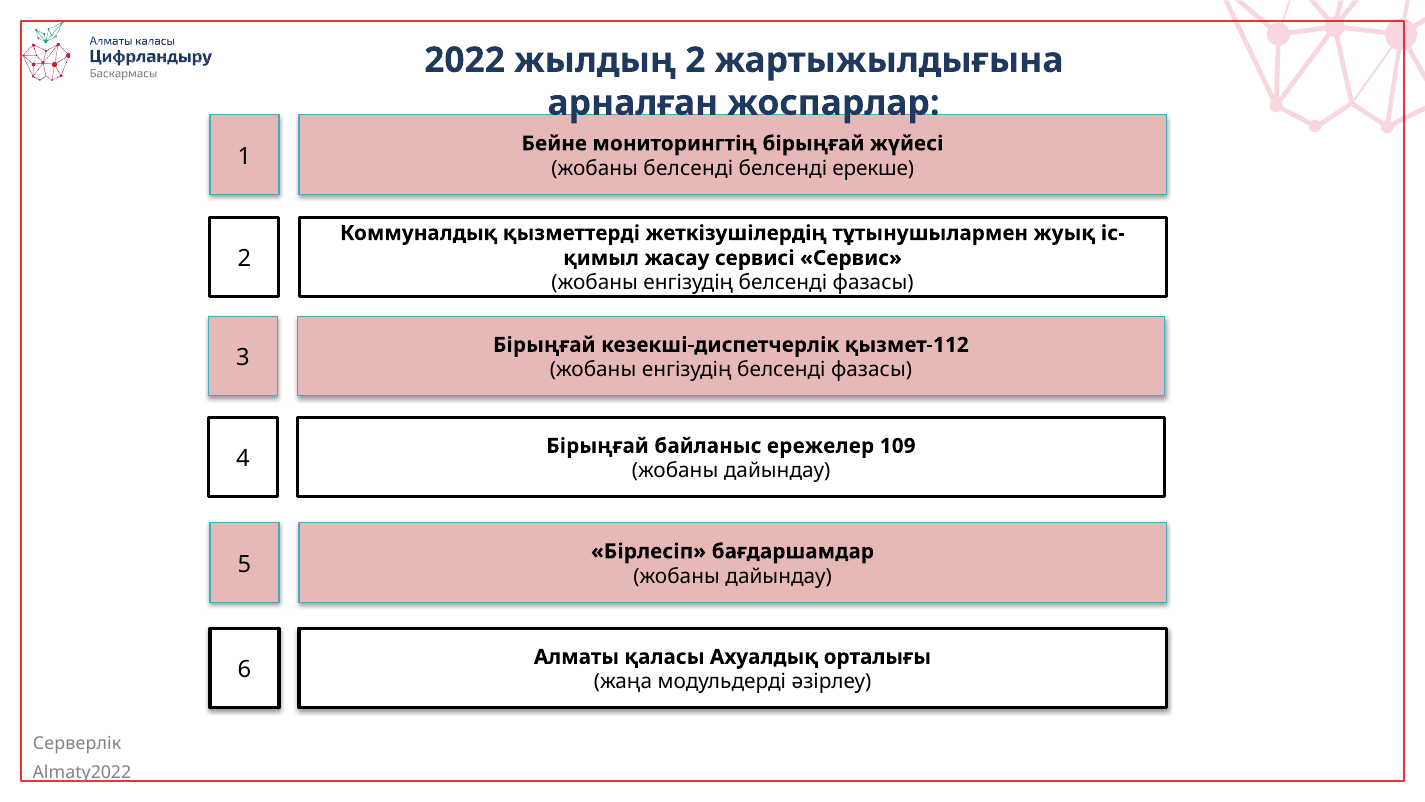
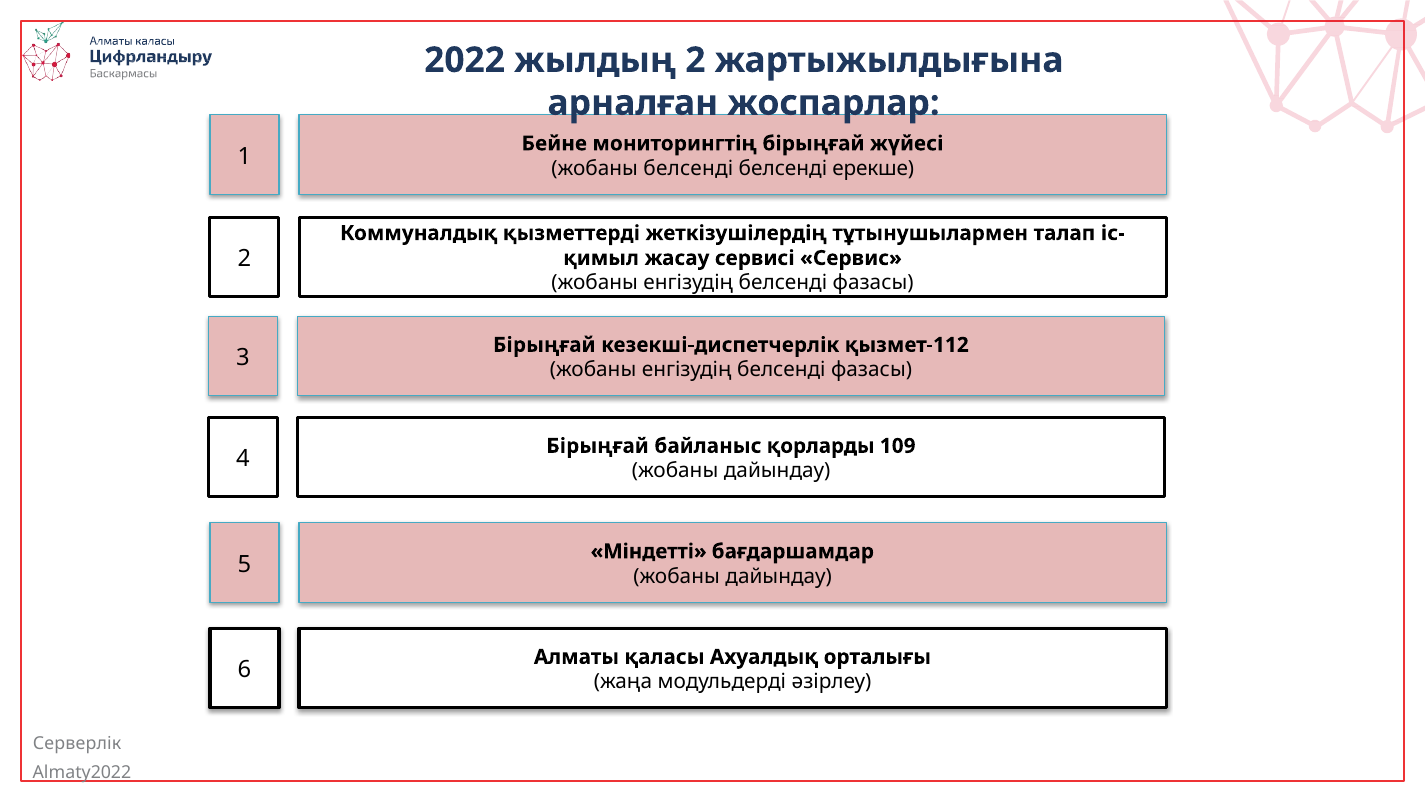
жуық: жуық -> талап
ережелер: ережелер -> қорларды
Бірлесіп: Бірлесіп -> Міндетті
